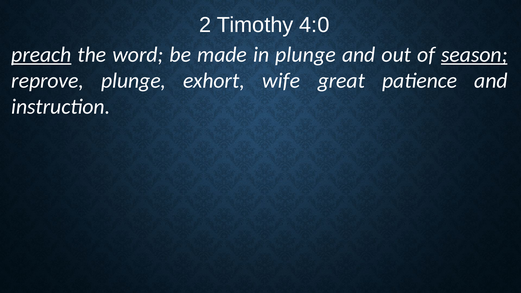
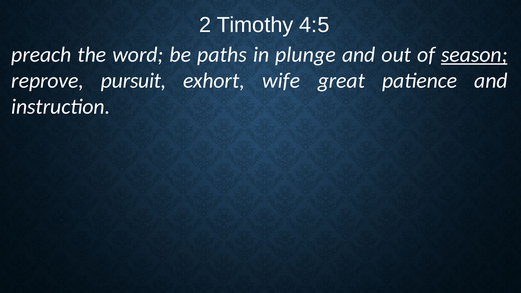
4:0: 4:0 -> 4:5
preach underline: present -> none
made: made -> paths
reprove plunge: plunge -> pursuit
